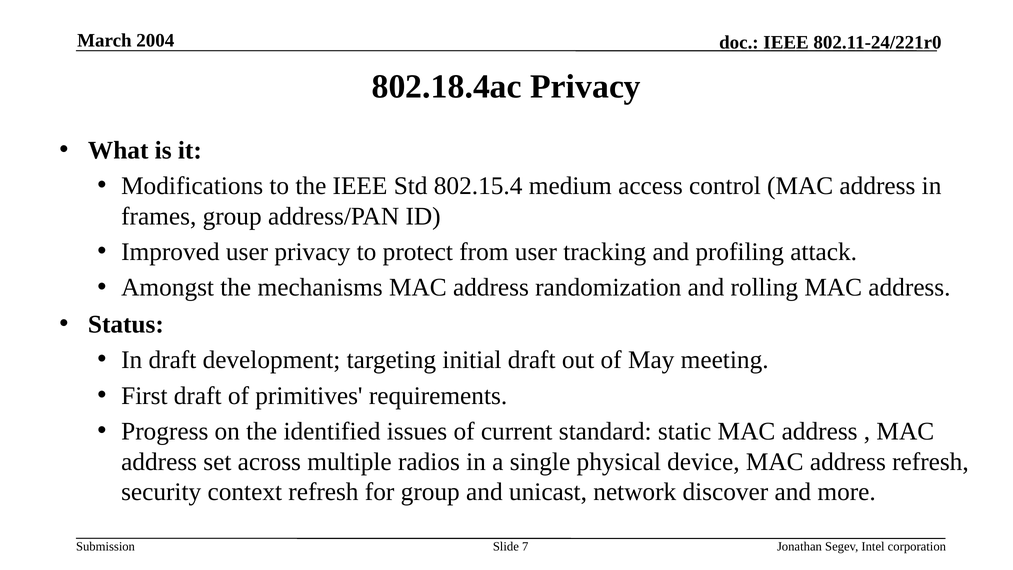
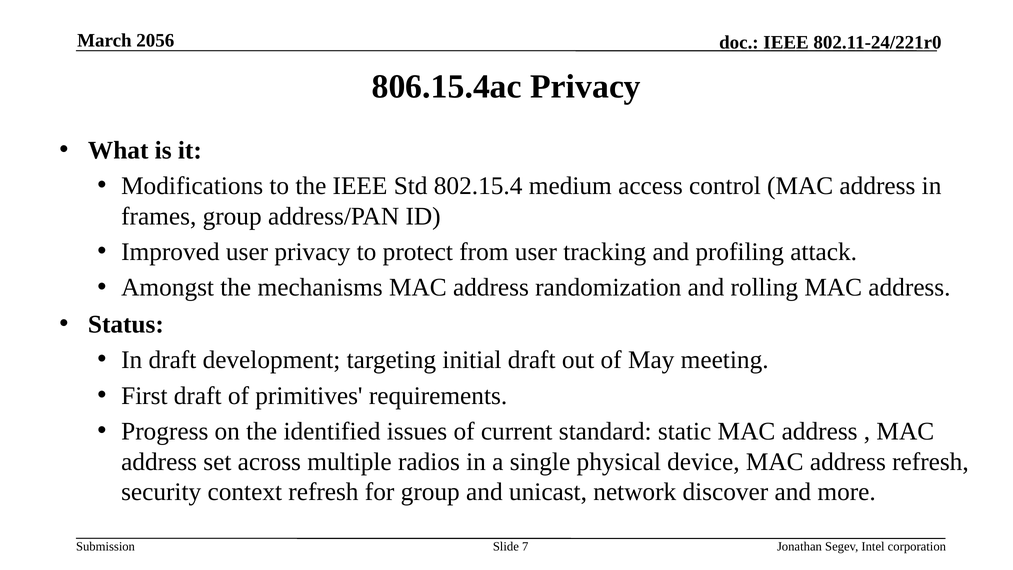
2004: 2004 -> 2056
802.18.4ac: 802.18.4ac -> 806.15.4ac
